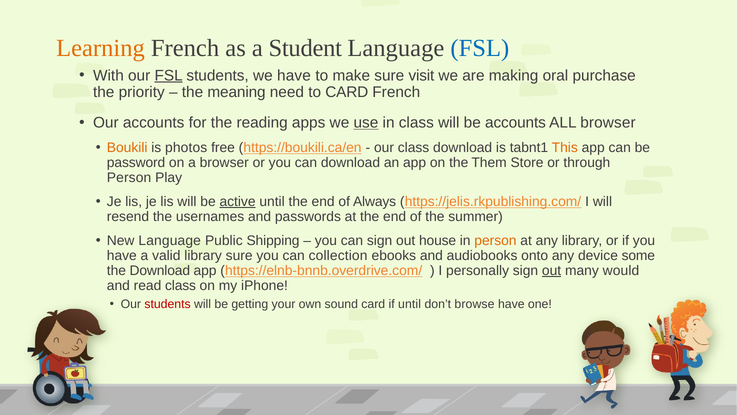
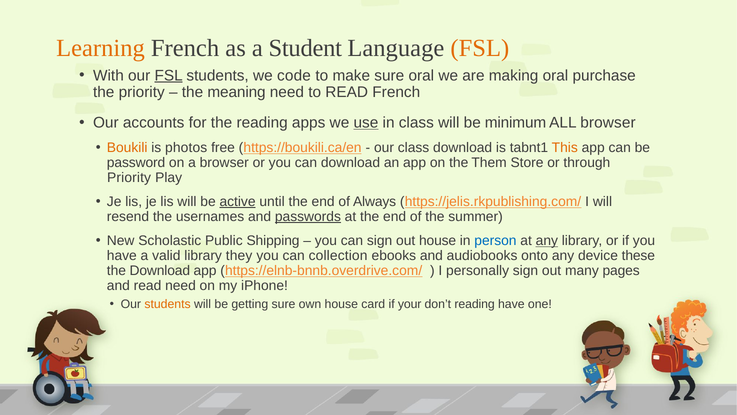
FSL at (480, 48) colour: blue -> orange
we have: have -> code
sure visit: visit -> oral
to CARD: CARD -> READ
be accounts: accounts -> minimum
Person at (129, 177): Person -> Priority
passwords underline: none -> present
New Language: Language -> Scholastic
person at (495, 241) colour: orange -> blue
any at (547, 241) underline: none -> present
library sure: sure -> they
some: some -> these
out at (552, 270) underline: present -> none
would: would -> pages
read class: class -> need
students at (168, 304) colour: red -> orange
getting your: your -> sure
own sound: sound -> house
if until: until -> your
don’t browse: browse -> reading
